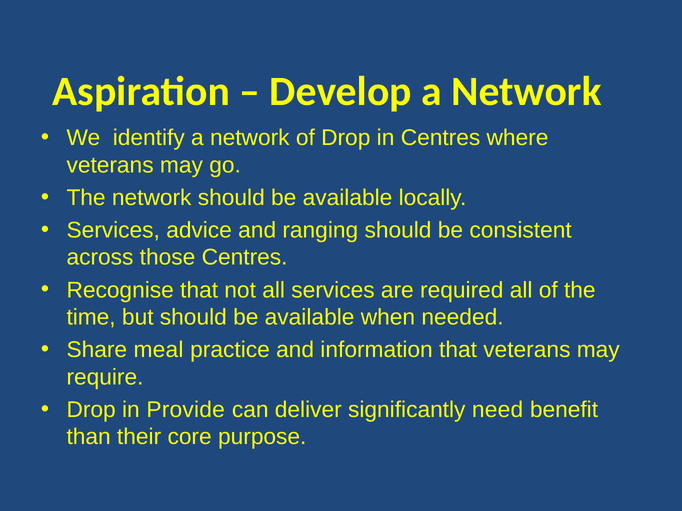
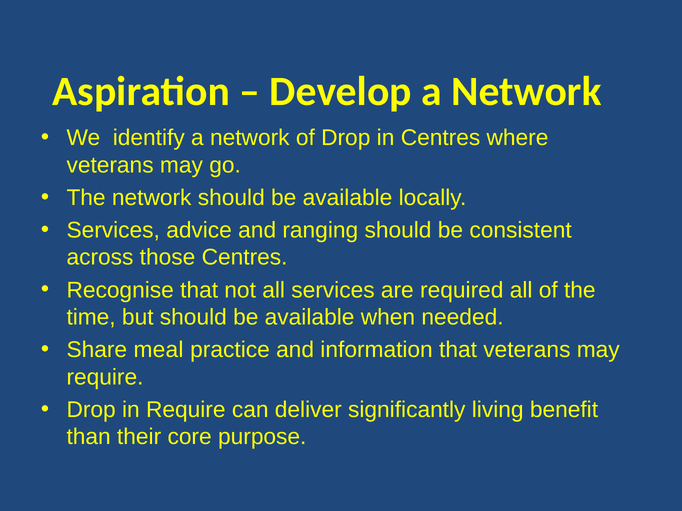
in Provide: Provide -> Require
need: need -> living
